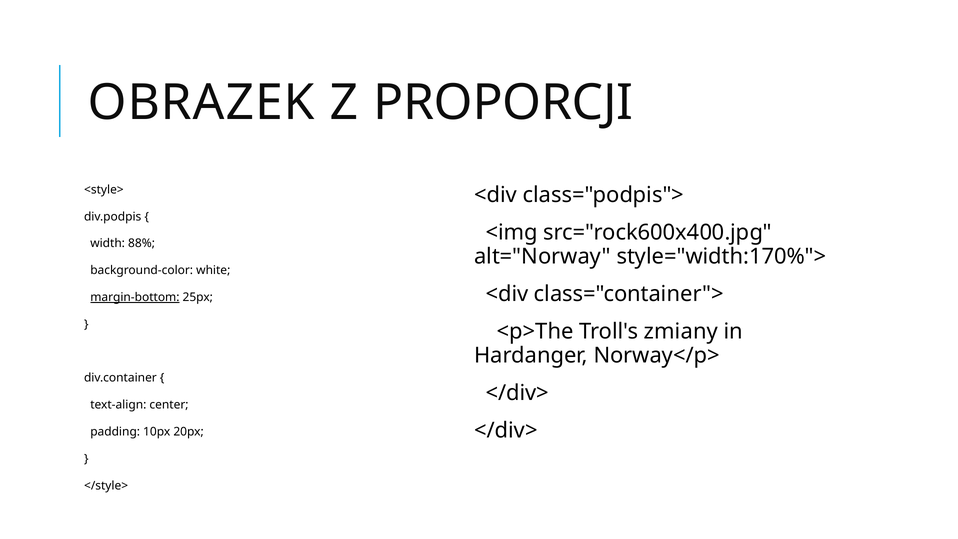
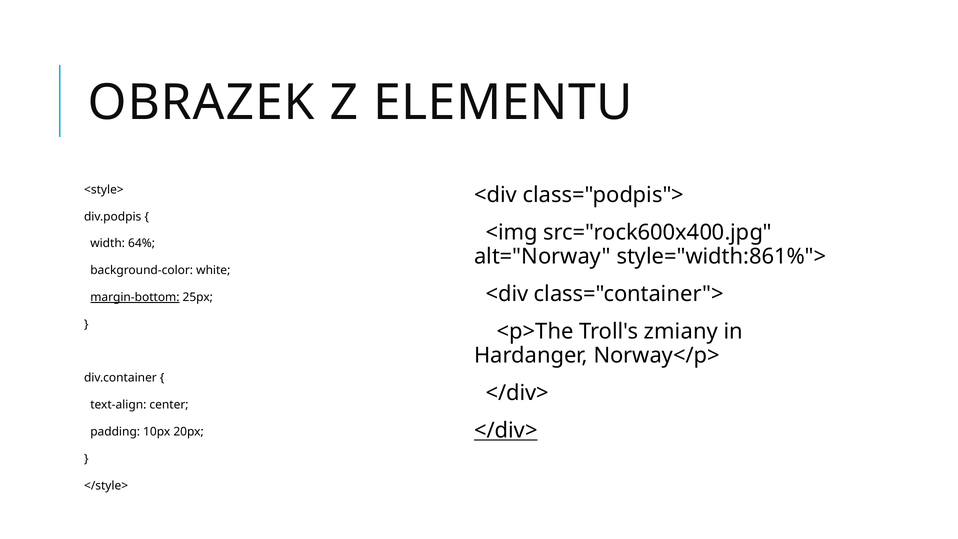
PROPORCJI: PROPORCJI -> ELEMENTU
88%: 88% -> 64%
style="width:170%">: style="width:170%"> -> style="width:861%">
</div> at (506, 431) underline: none -> present
